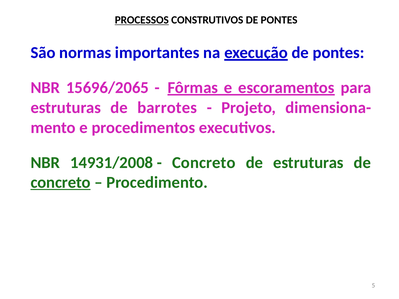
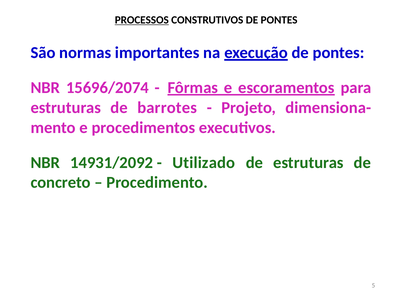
15696/2065: 15696/2065 -> 15696/2074
14931/2008: 14931/2008 -> 14931/2092
Concreto at (204, 163): Concreto -> Utilizado
concreto at (61, 183) underline: present -> none
